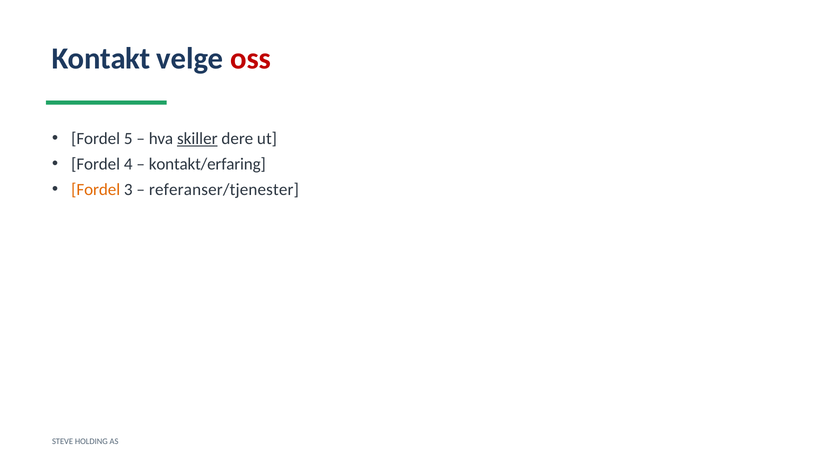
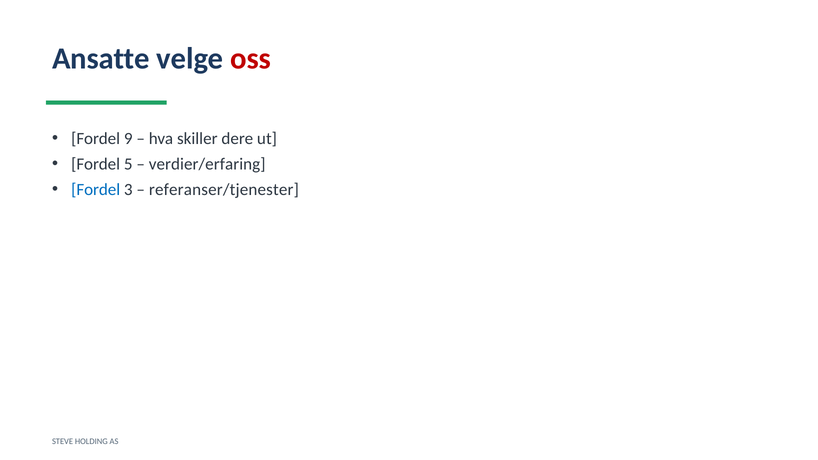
Kontakt: Kontakt -> Ansatte
5: 5 -> 9
skiller underline: present -> none
4: 4 -> 5
kontakt/erfaring: kontakt/erfaring -> verdier/erfaring
Fordel at (96, 190) colour: orange -> blue
